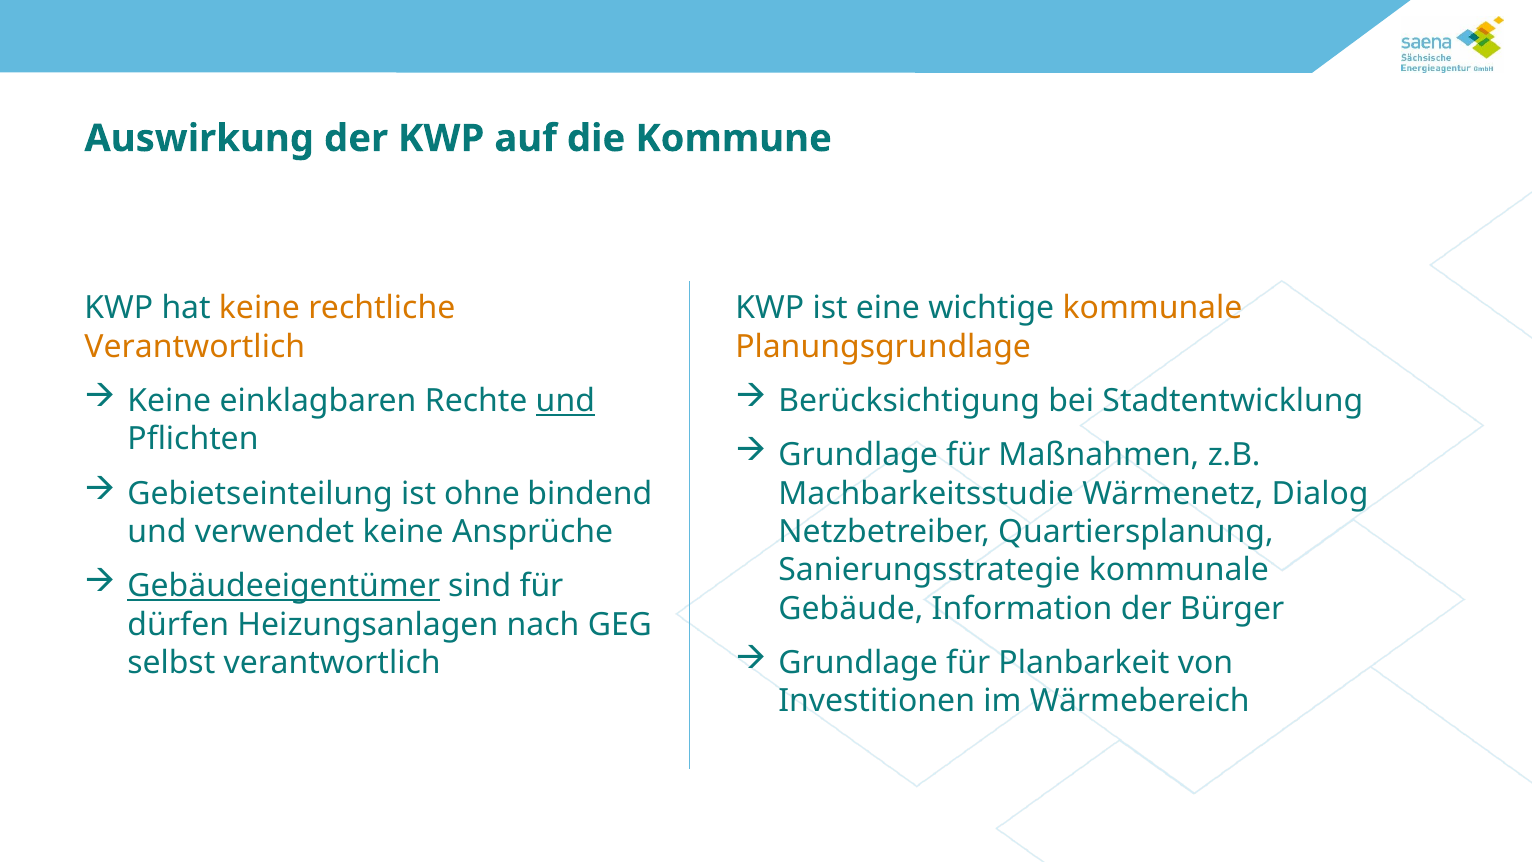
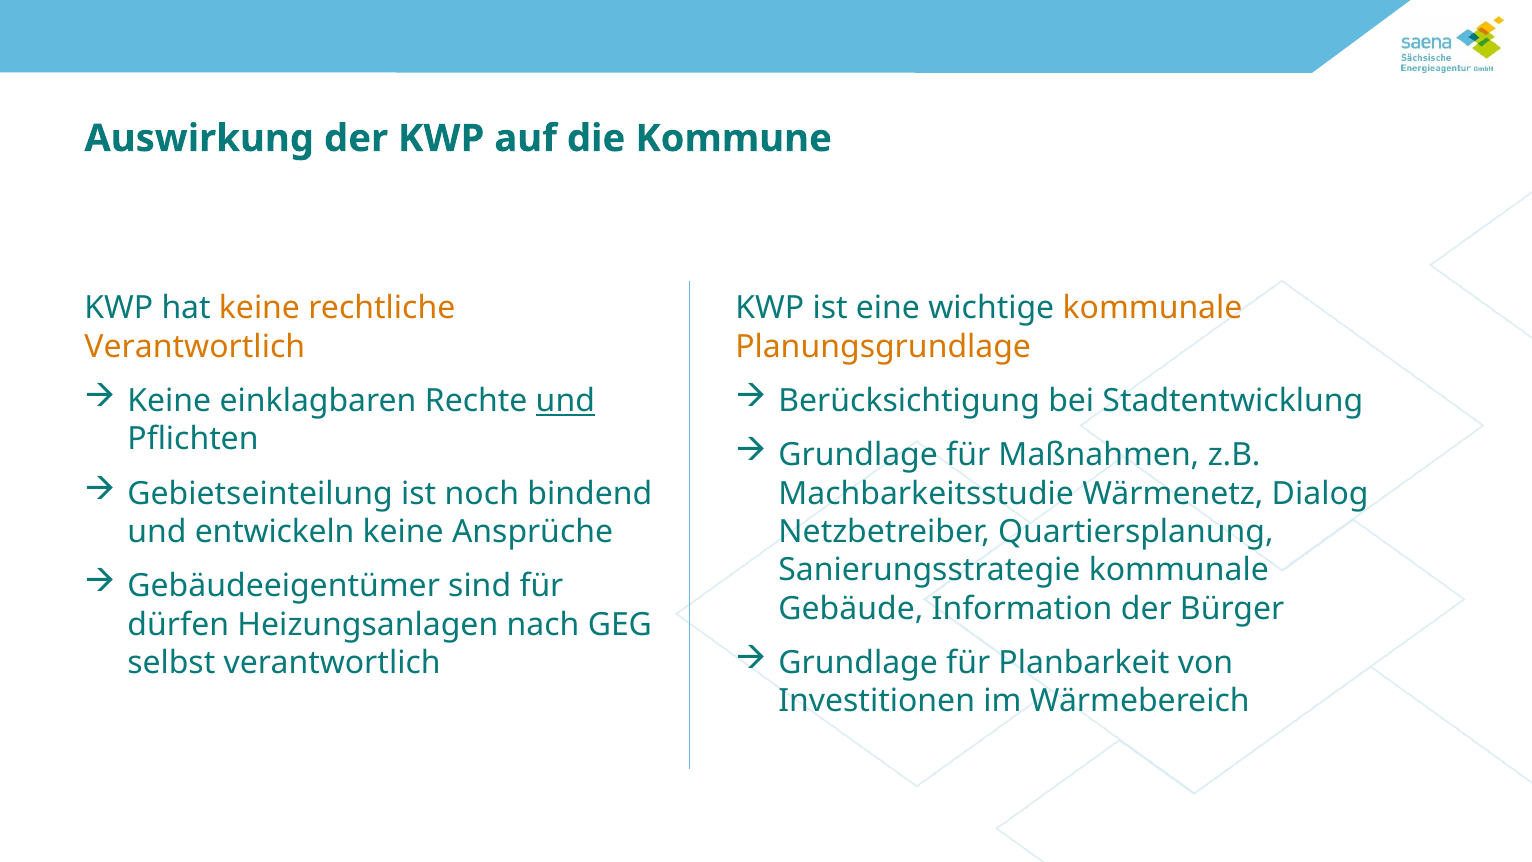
ohne: ohne -> noch
verwendet: verwendet -> entwickeln
Gebäudeeigentümer underline: present -> none
